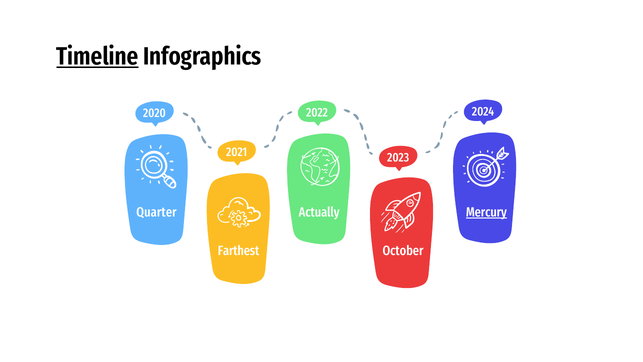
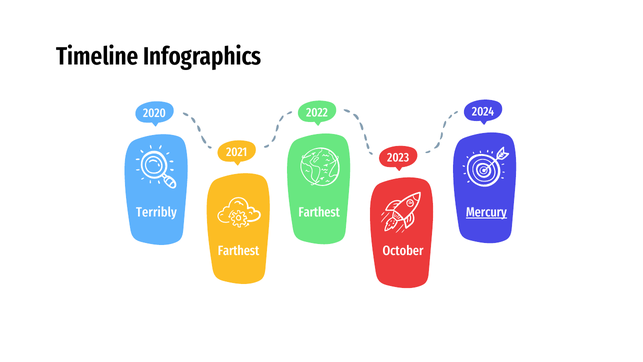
Timeline underline: present -> none
Quarter: Quarter -> Terribly
Actually at (319, 212): Actually -> Farthest
